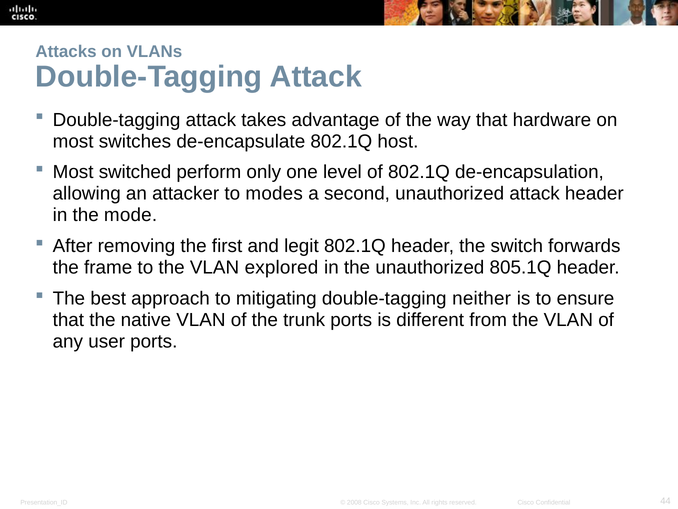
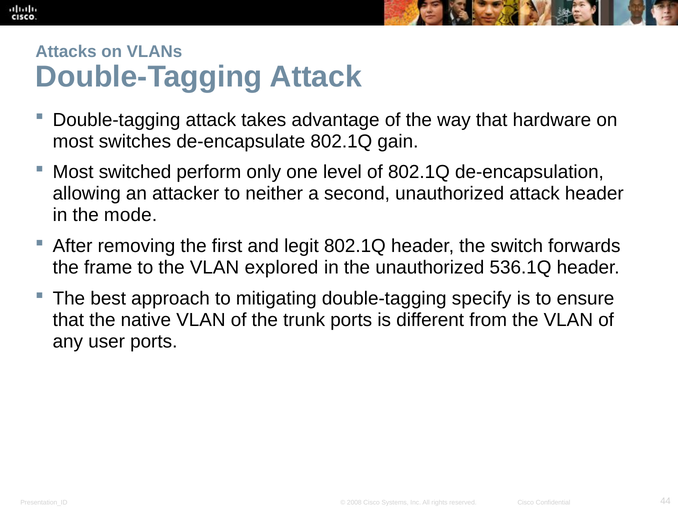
host: host -> gain
modes: modes -> neither
805.1Q: 805.1Q -> 536.1Q
neither: neither -> specify
